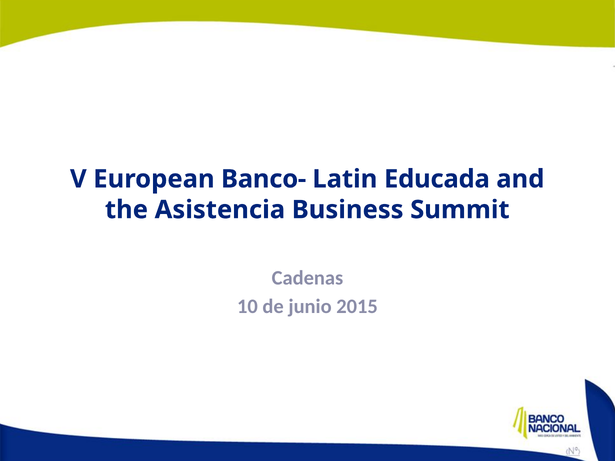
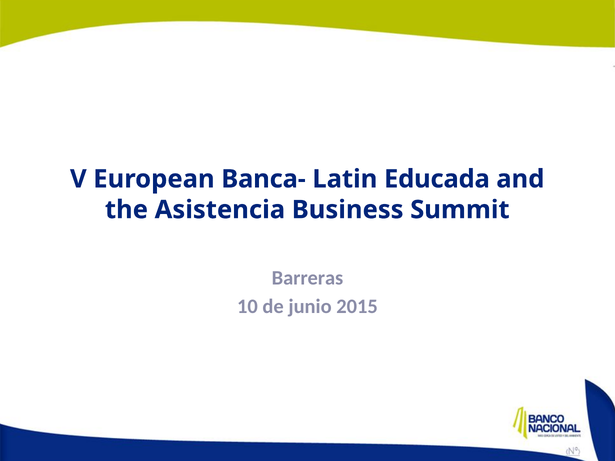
Banco-: Banco- -> Banca-
Cadenas: Cadenas -> Barreras
